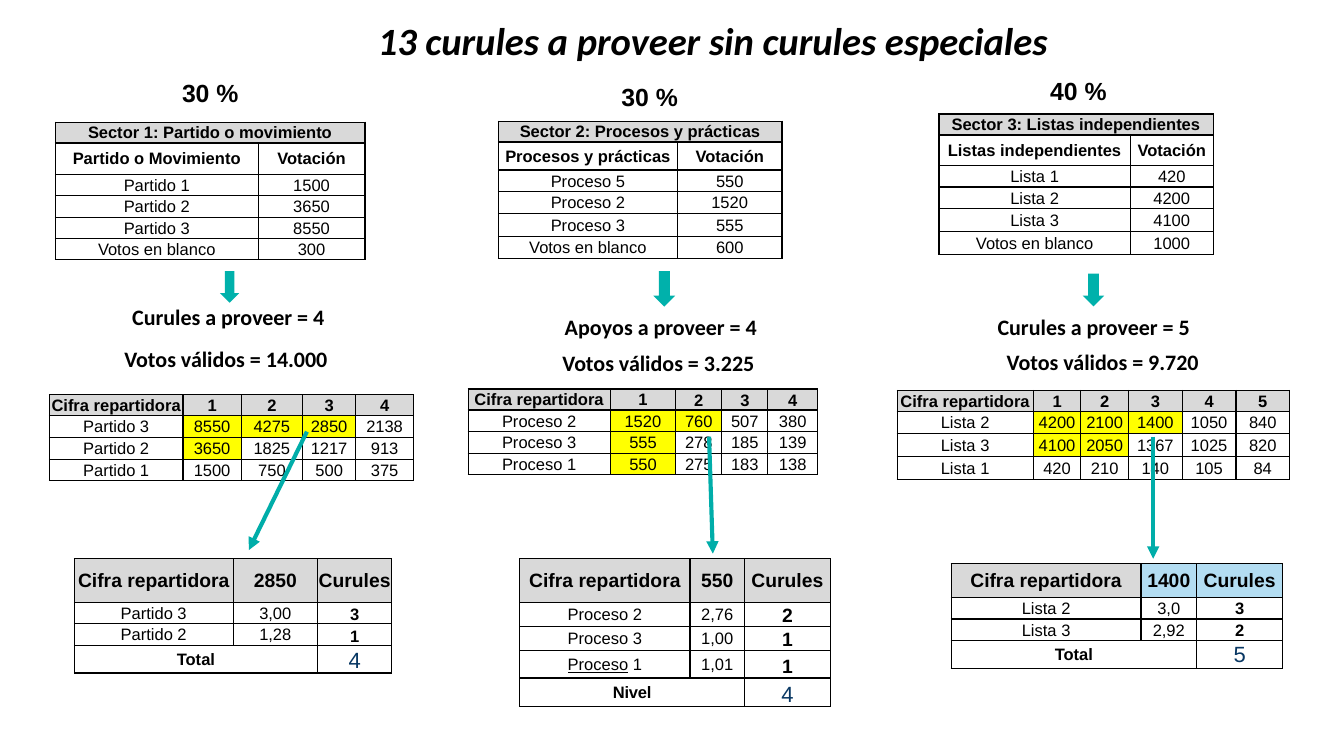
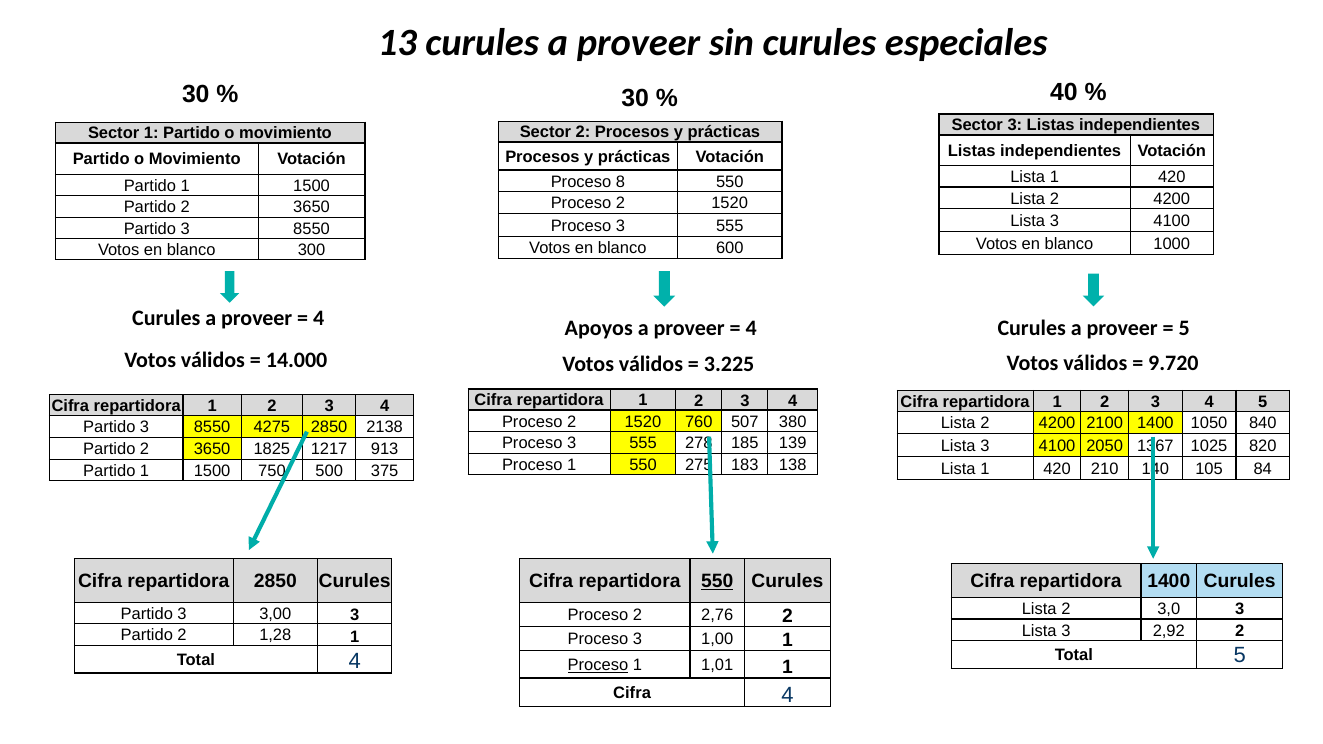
Proceso 5: 5 -> 8
550 at (717, 581) underline: none -> present
Nivel at (632, 693): Nivel -> Cifra
